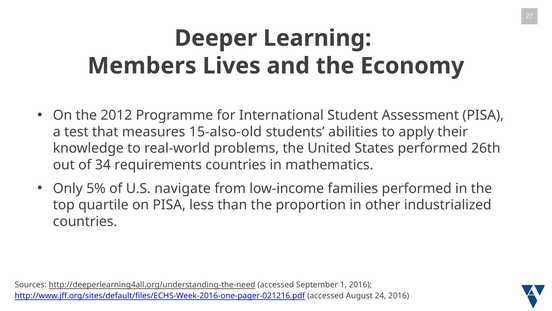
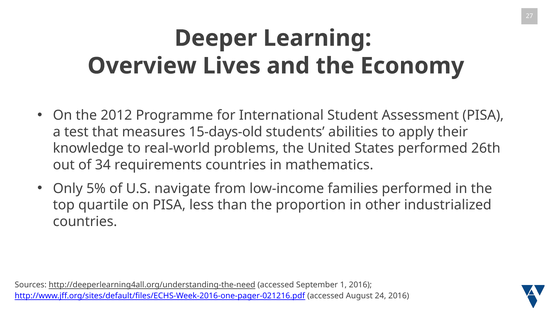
Members: Members -> Overview
15-also-old: 15-also-old -> 15-days-old
